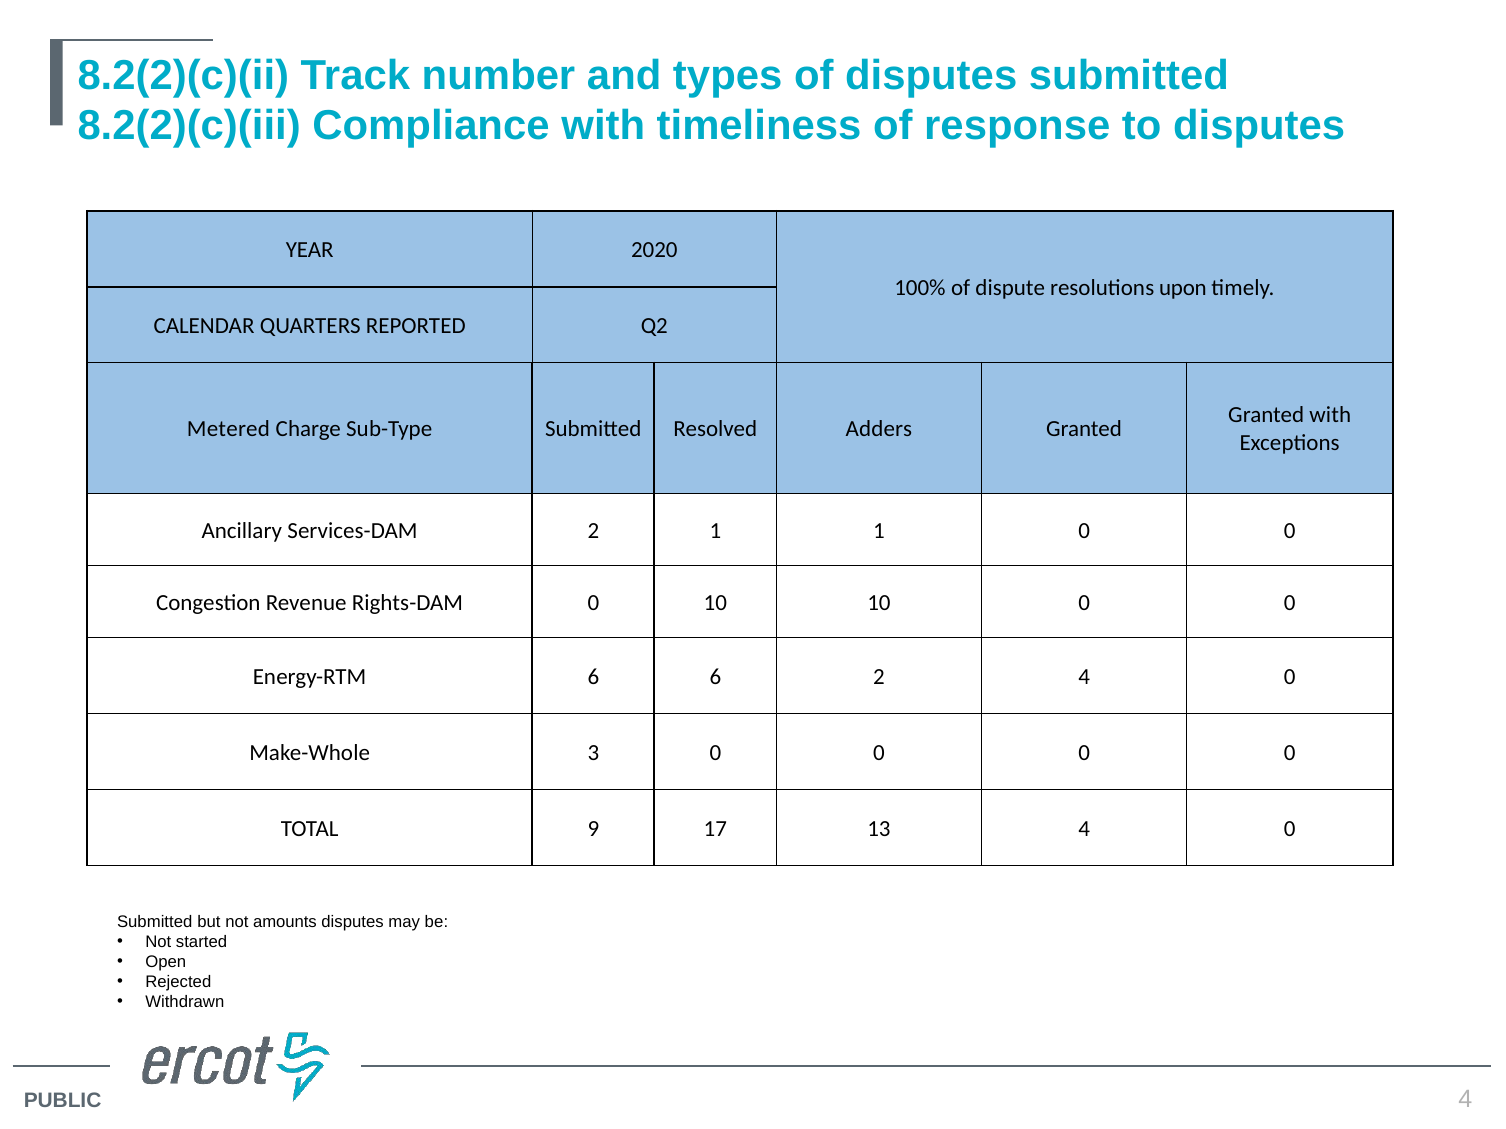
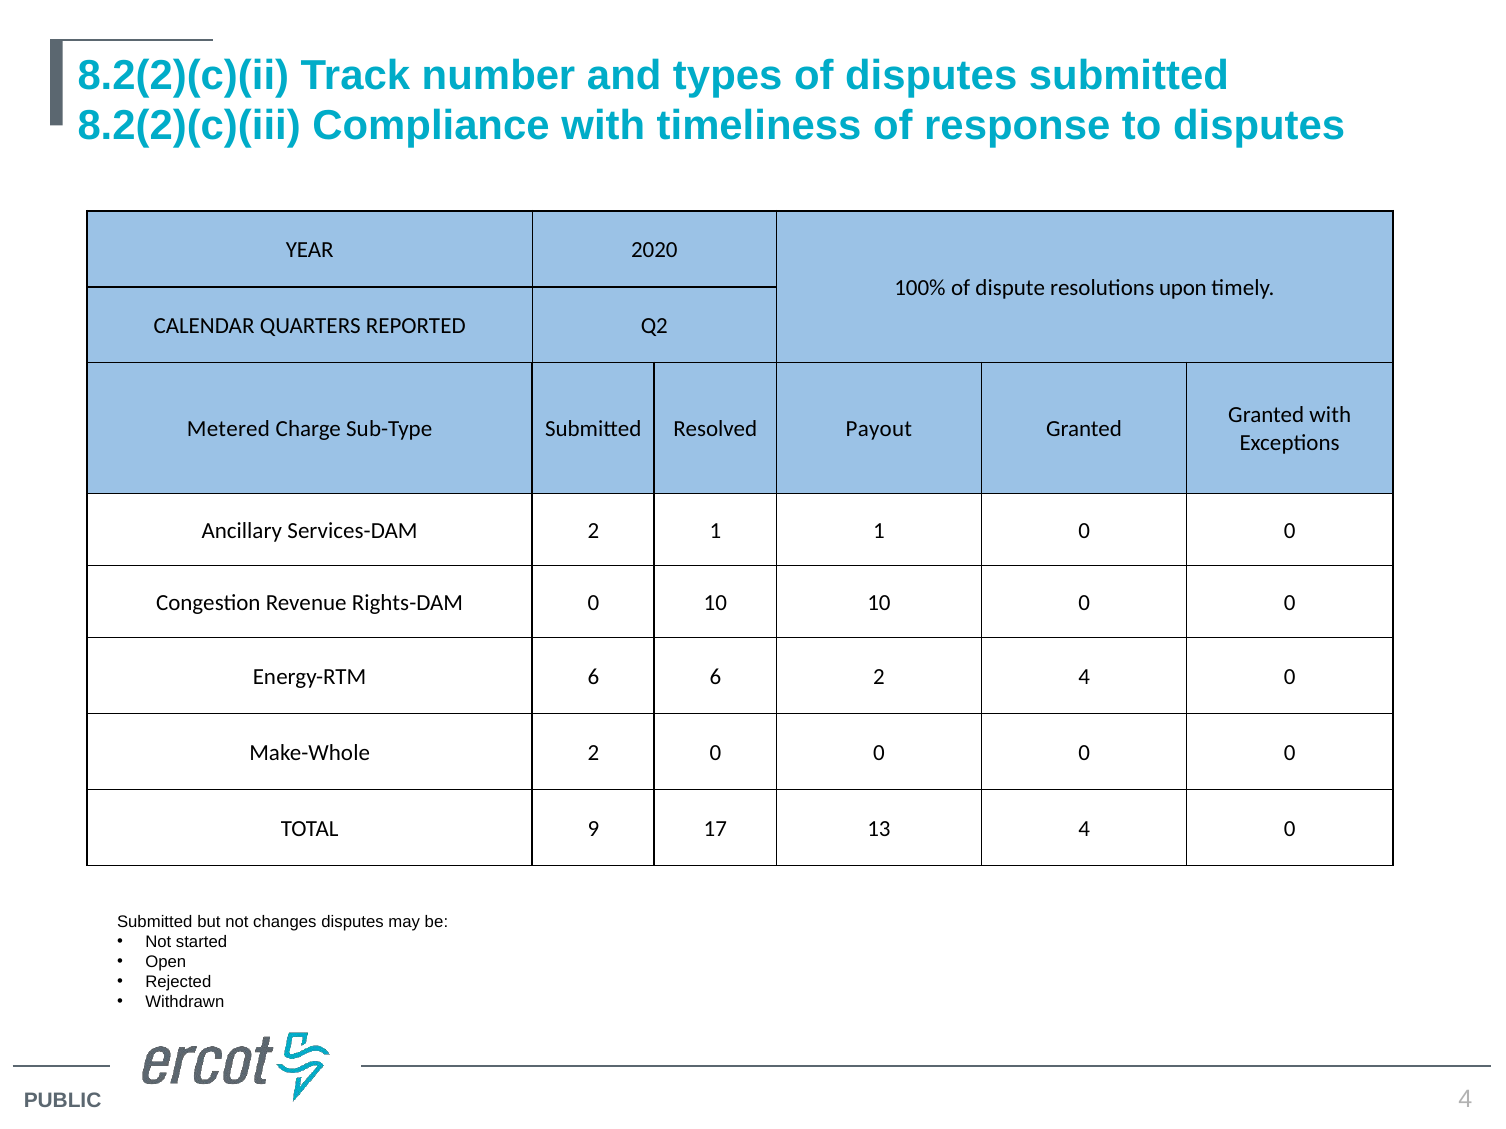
Adders: Adders -> Payout
Make-Whole 3: 3 -> 2
amounts: amounts -> changes
